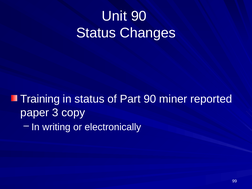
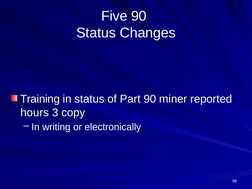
Unit: Unit -> Five
paper: paper -> hours
